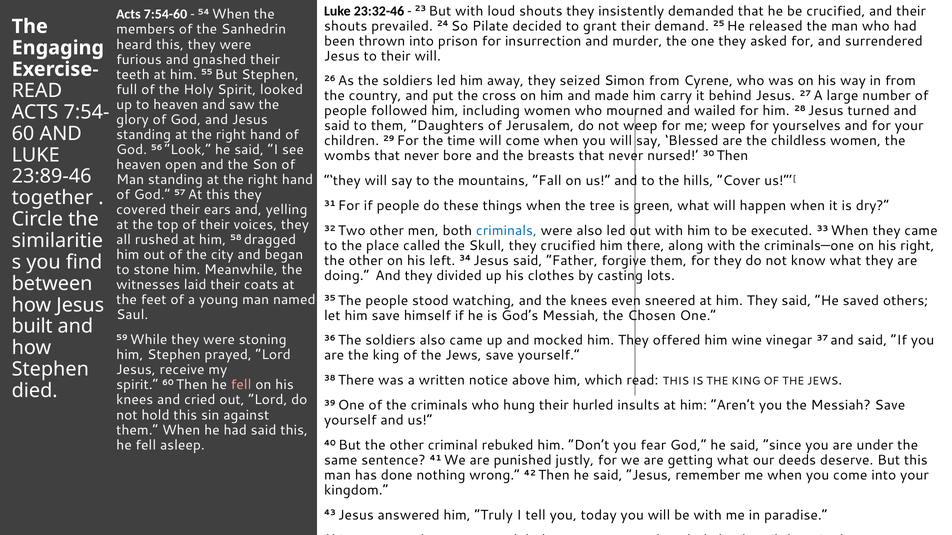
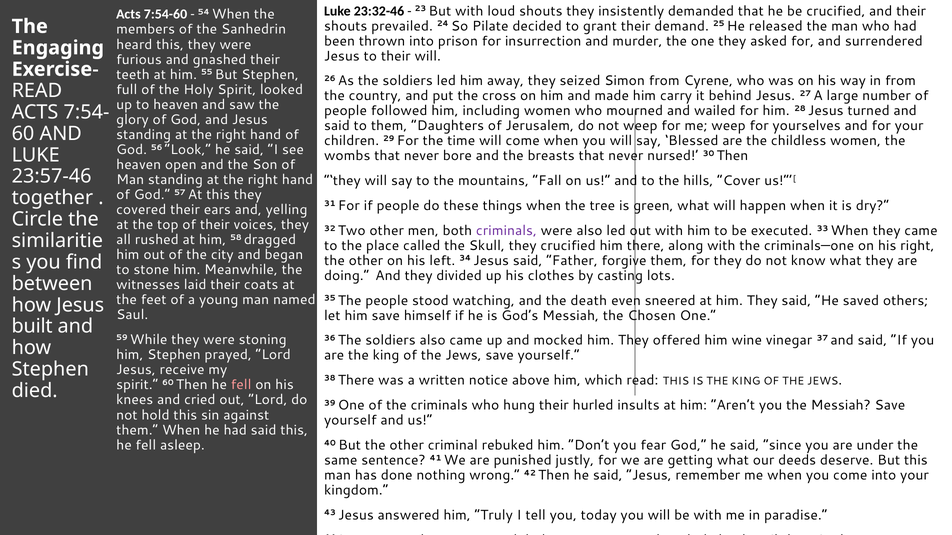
23:89-46: 23:89-46 -> 23:57-46
criminals at (506, 231) colour: blue -> purple
the knees: knees -> death
